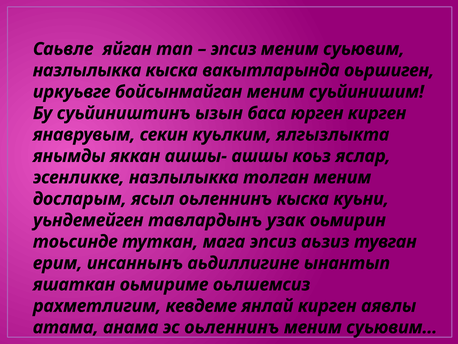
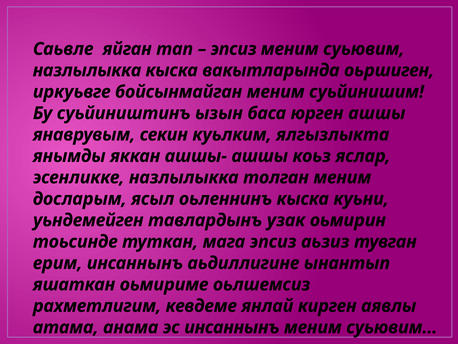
юрген кирген: кирген -> ашшы
эс оьленнинъ: оьленнинъ -> инсаннынъ
